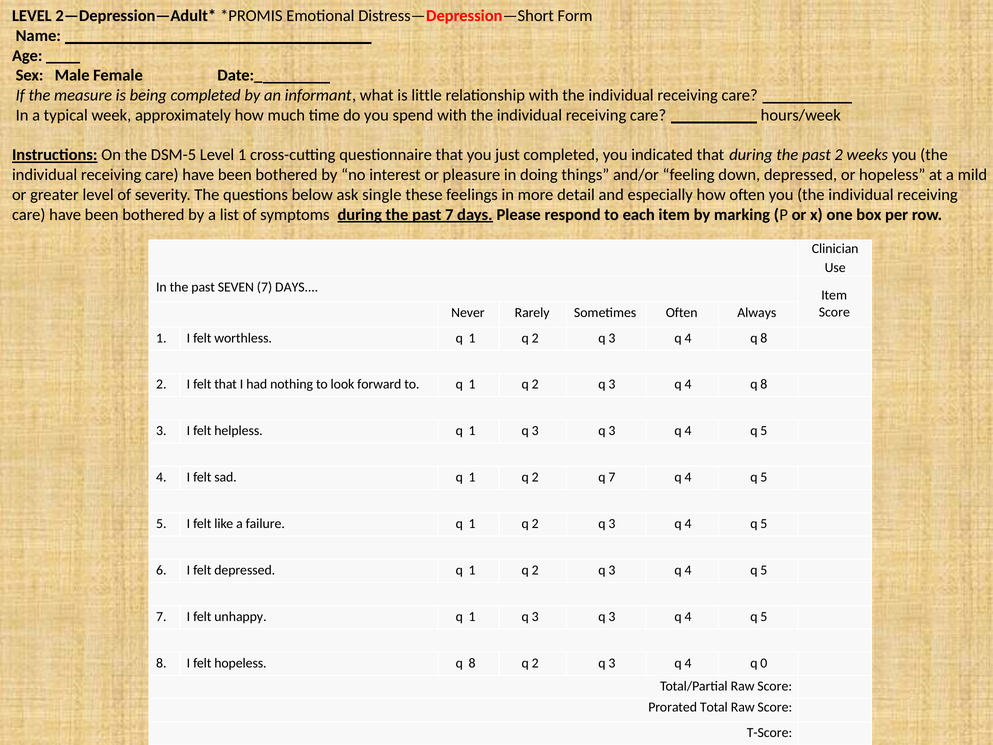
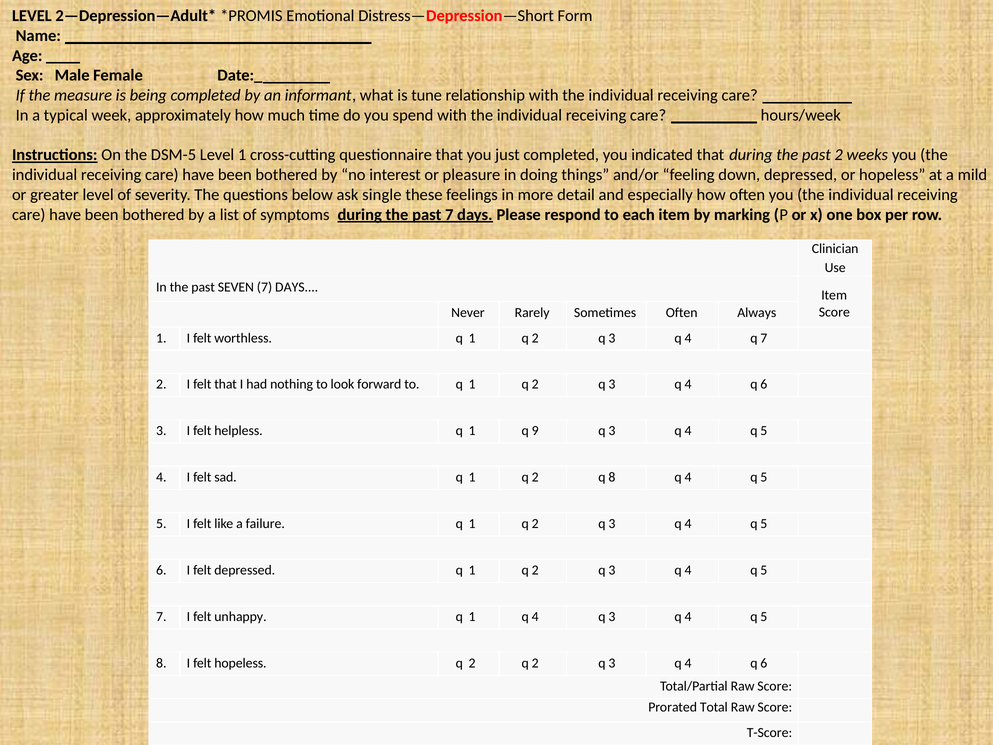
little: little -> tune
8 at (764, 338): 8 -> 7
8 at (764, 384): 8 -> 6
3 at (535, 431): 3 -> 9
q 7: 7 -> 8
3 at (535, 617): 3 -> 4
hopeless q 8: 8 -> 2
0 at (764, 663): 0 -> 6
